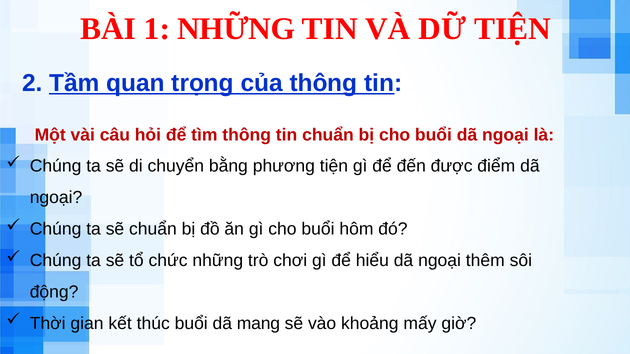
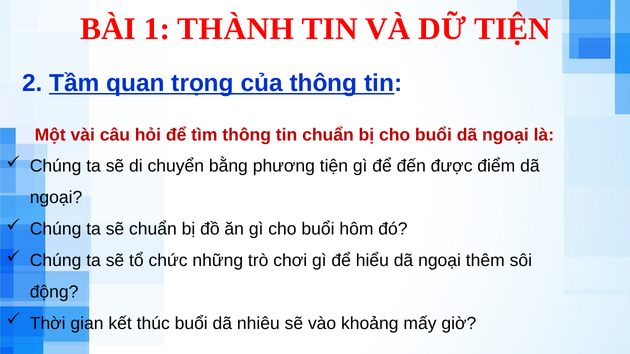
1 NHỮNG: NHỮNG -> THÀNH
mang: mang -> nhiêu
